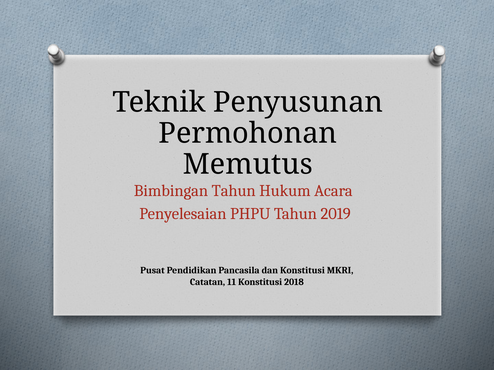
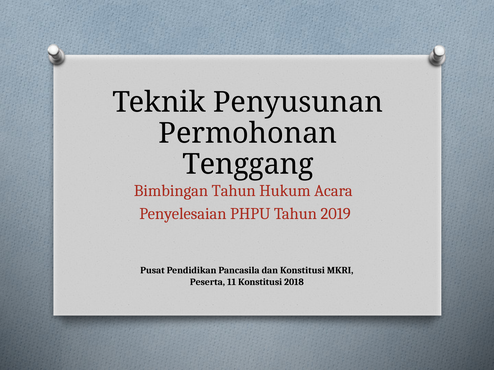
Memutus: Memutus -> Tenggang
Catatan: Catatan -> Peserta
